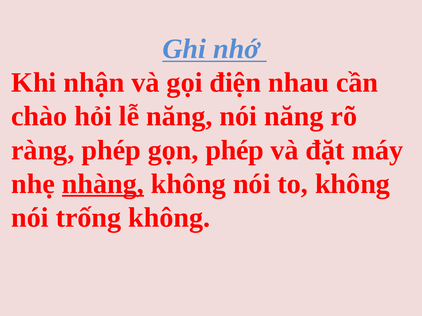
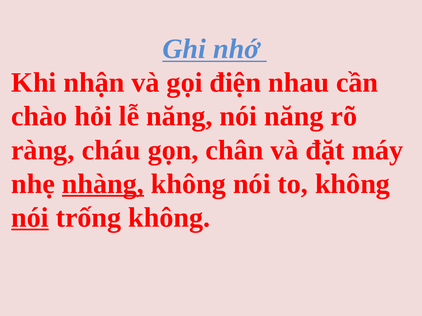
ràng phép: phép -> cháu
gọn phép: phép -> chân
nói at (30, 218) underline: none -> present
